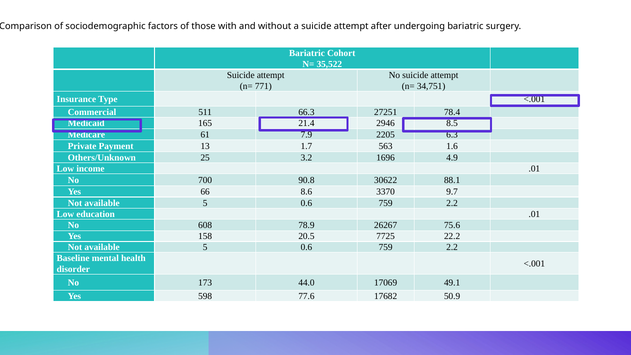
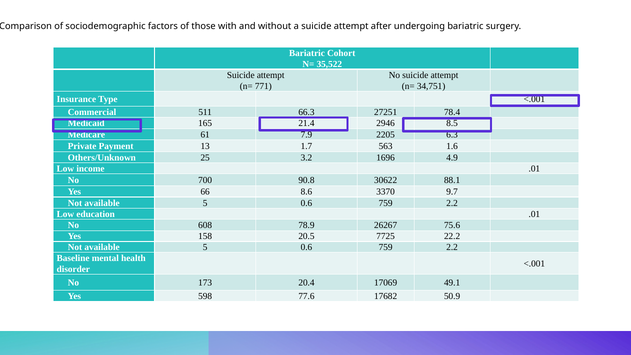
44.0: 44.0 -> 20.4
